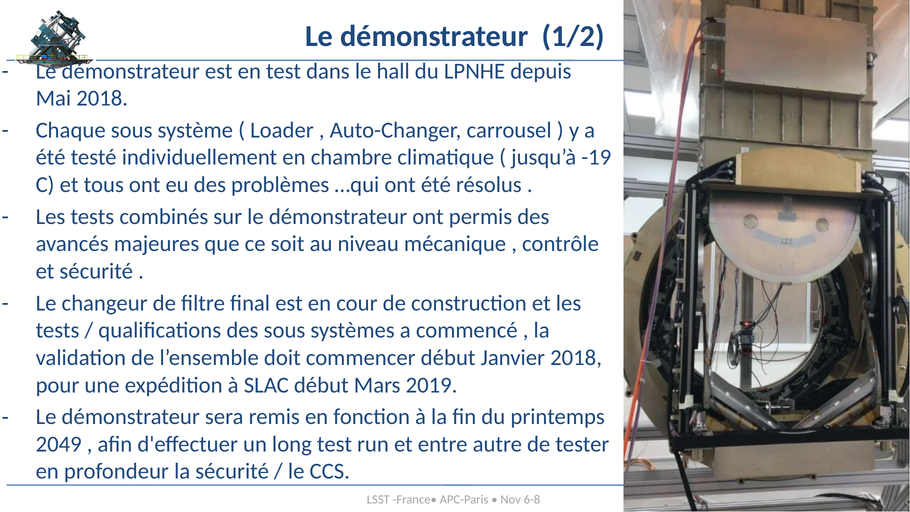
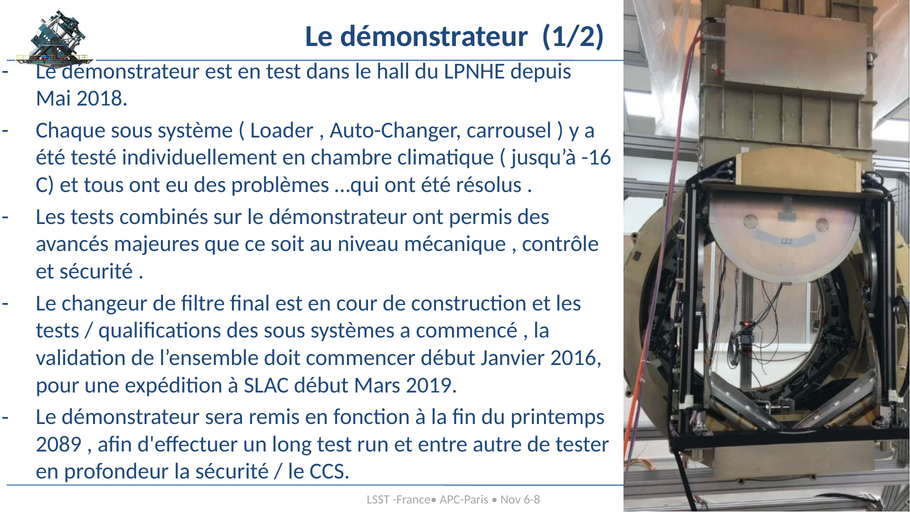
-19: -19 -> -16
Janvier 2018: 2018 -> 2016
2049: 2049 -> 2089
